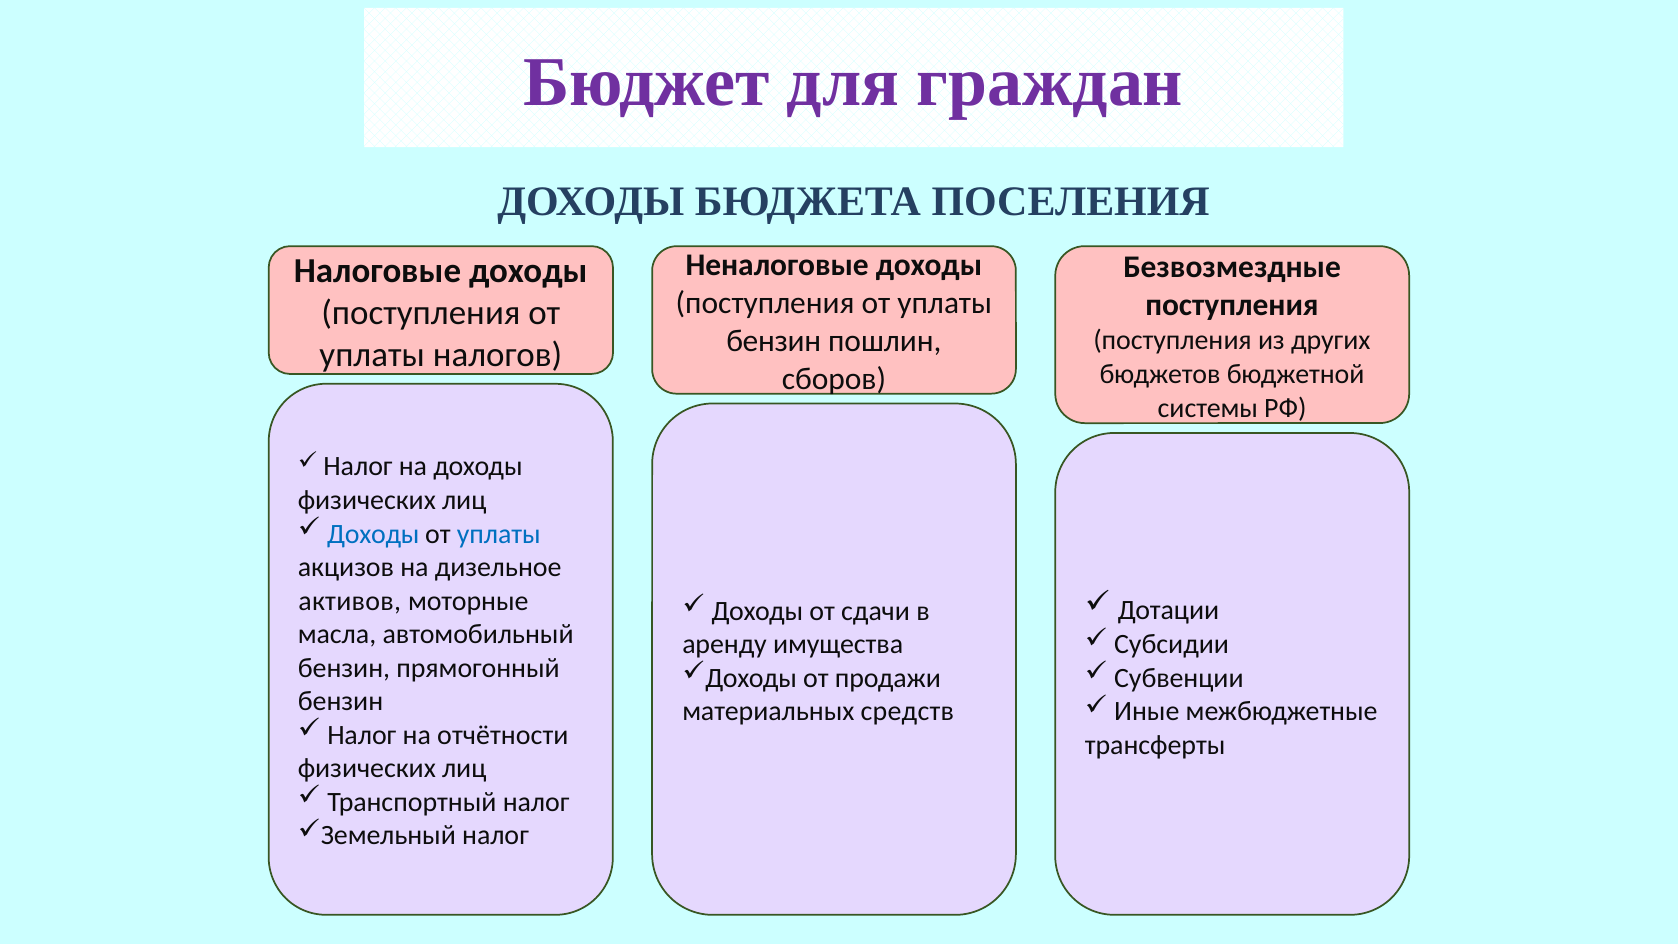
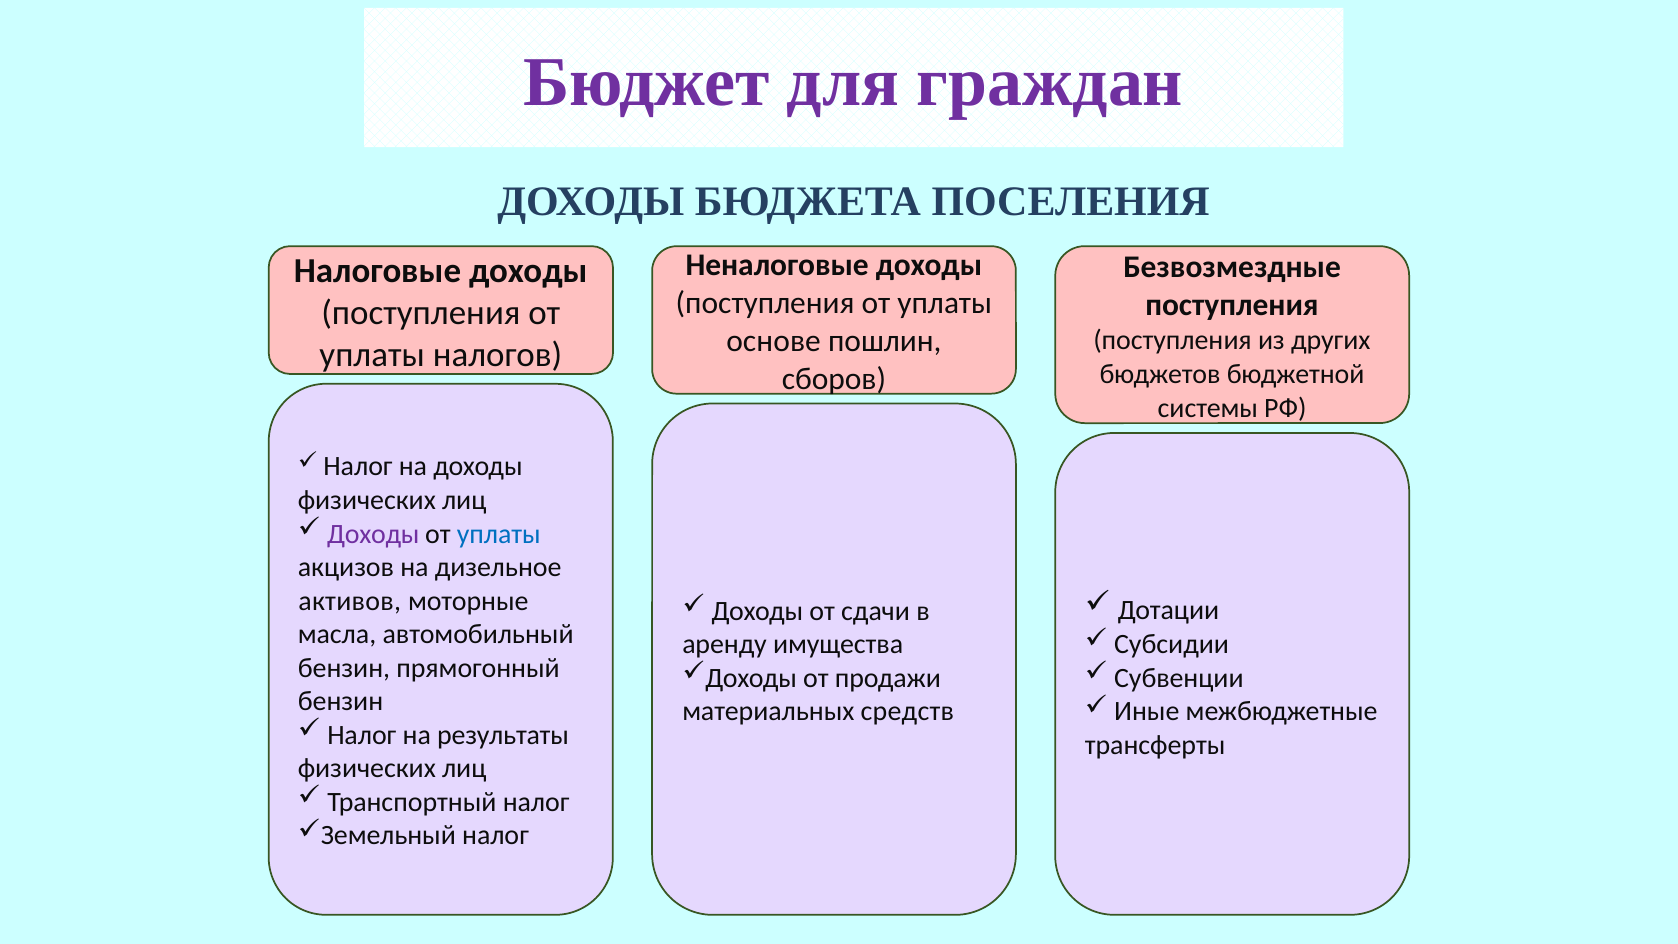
бензин at (774, 341): бензин -> основе
Доходы at (373, 534) colour: blue -> purple
отчётности: отчётности -> результаты
